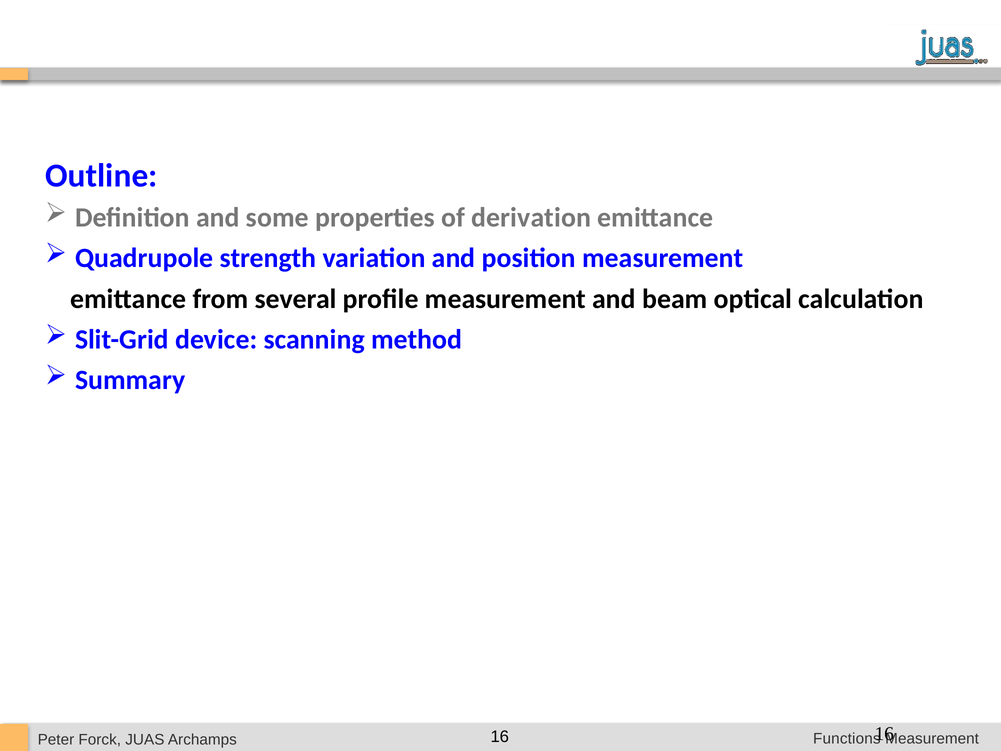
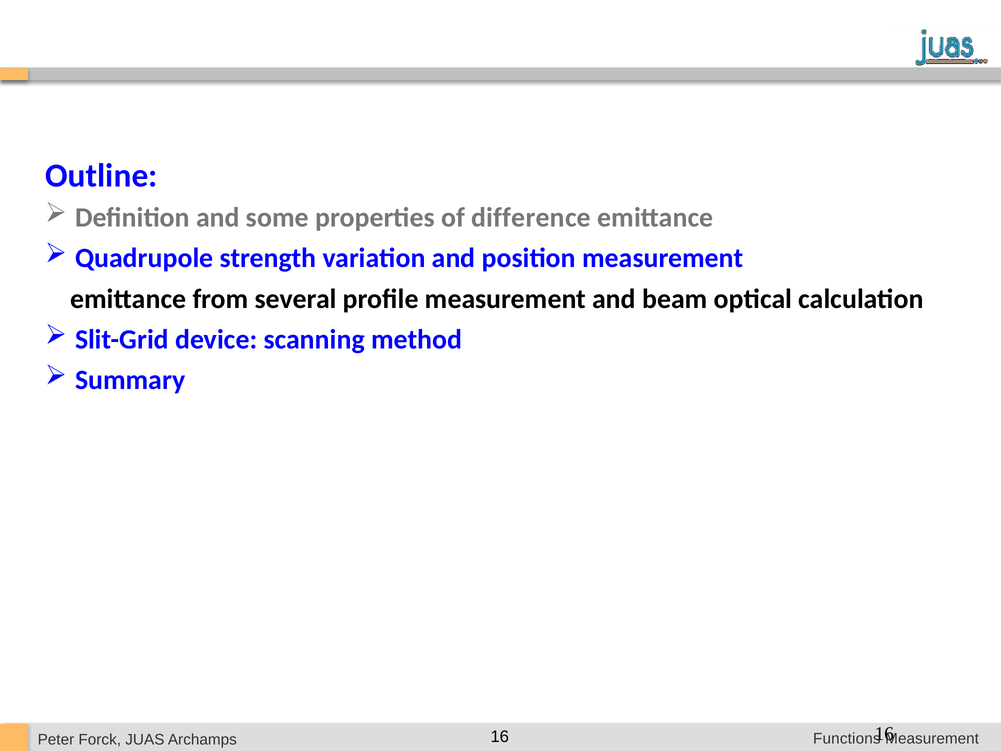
derivation: derivation -> difference
